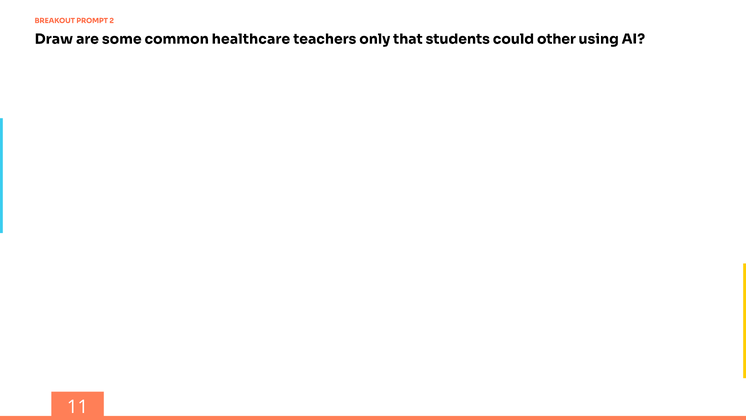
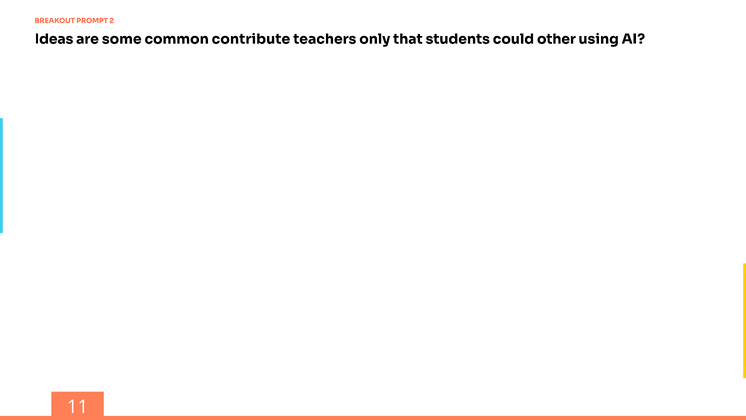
Draw: Draw -> Ideas
healthcare: healthcare -> contribute
